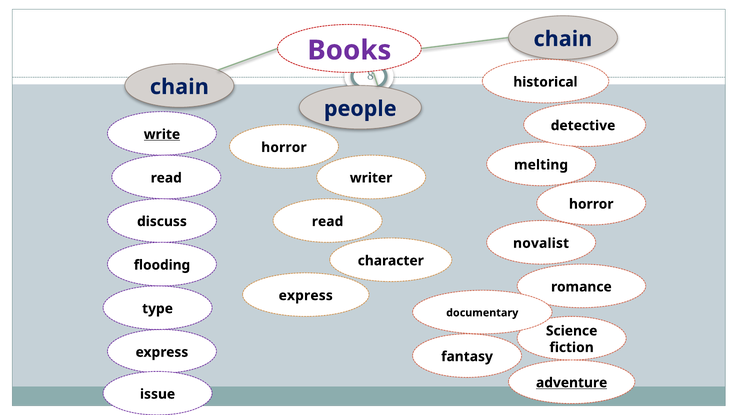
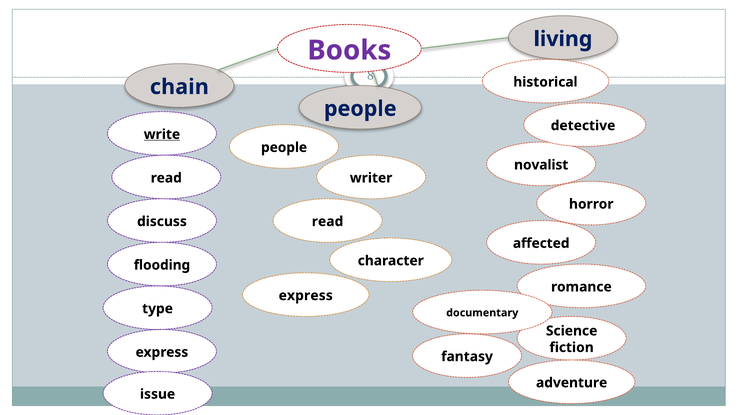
chain at (563, 39): chain -> living
horror at (284, 147): horror -> people
melting: melting -> novalist
novalist: novalist -> affected
adventure underline: present -> none
